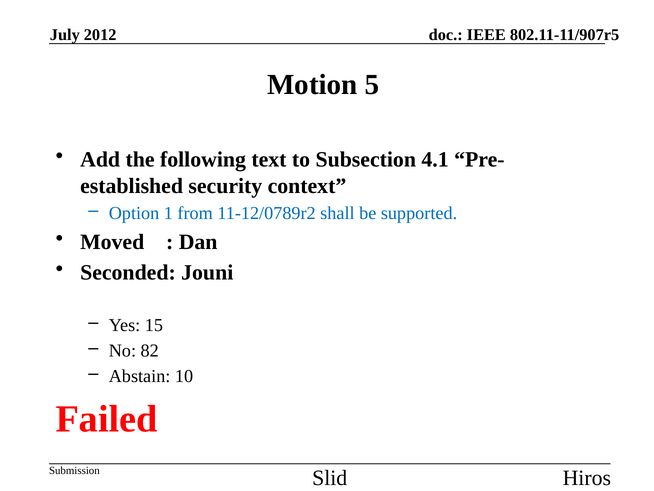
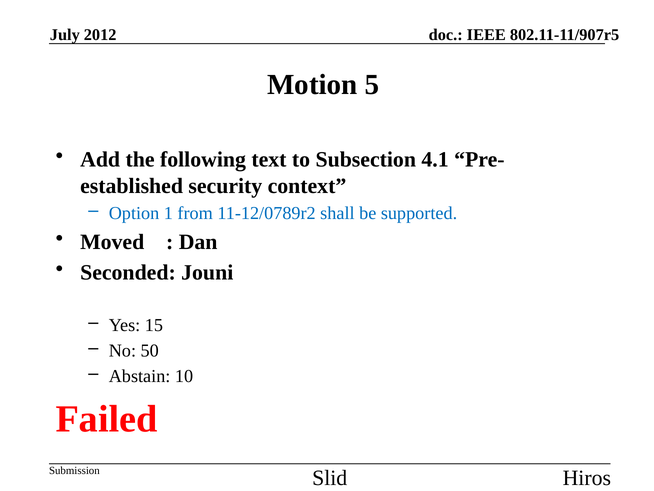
82: 82 -> 50
